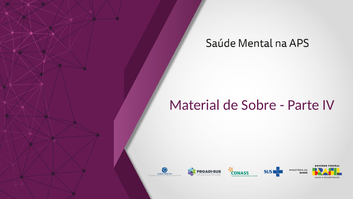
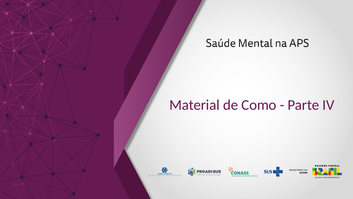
Sobre: Sobre -> Como
